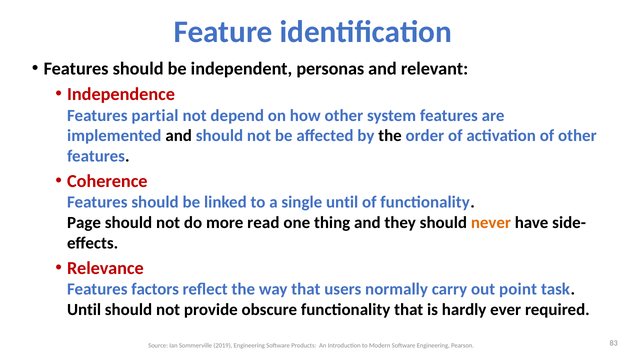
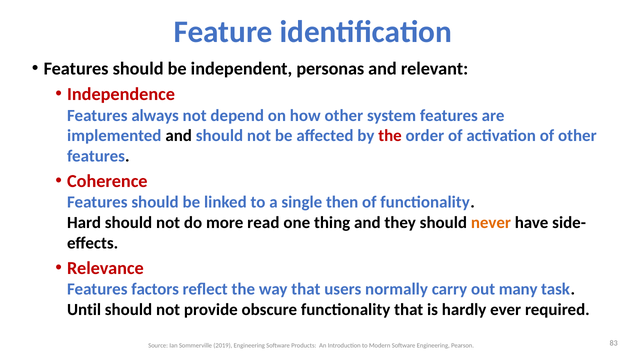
partial: partial -> always
the at (390, 136) colour: black -> red
single until: until -> then
Page: Page -> Hard
point: point -> many
